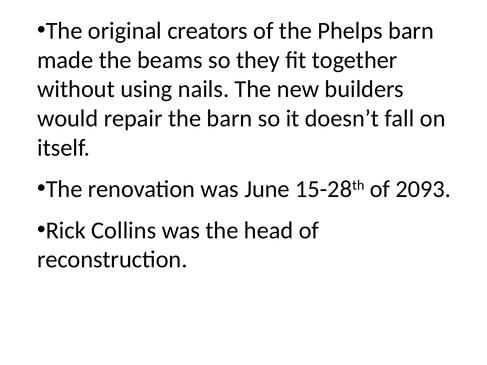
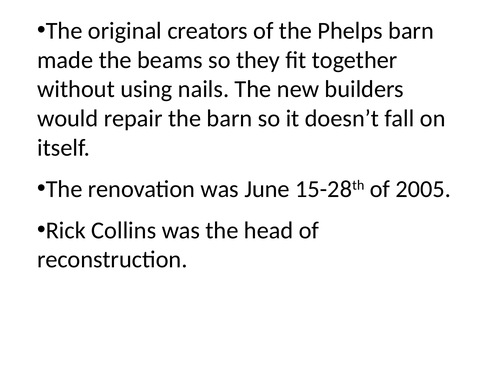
2093: 2093 -> 2005
